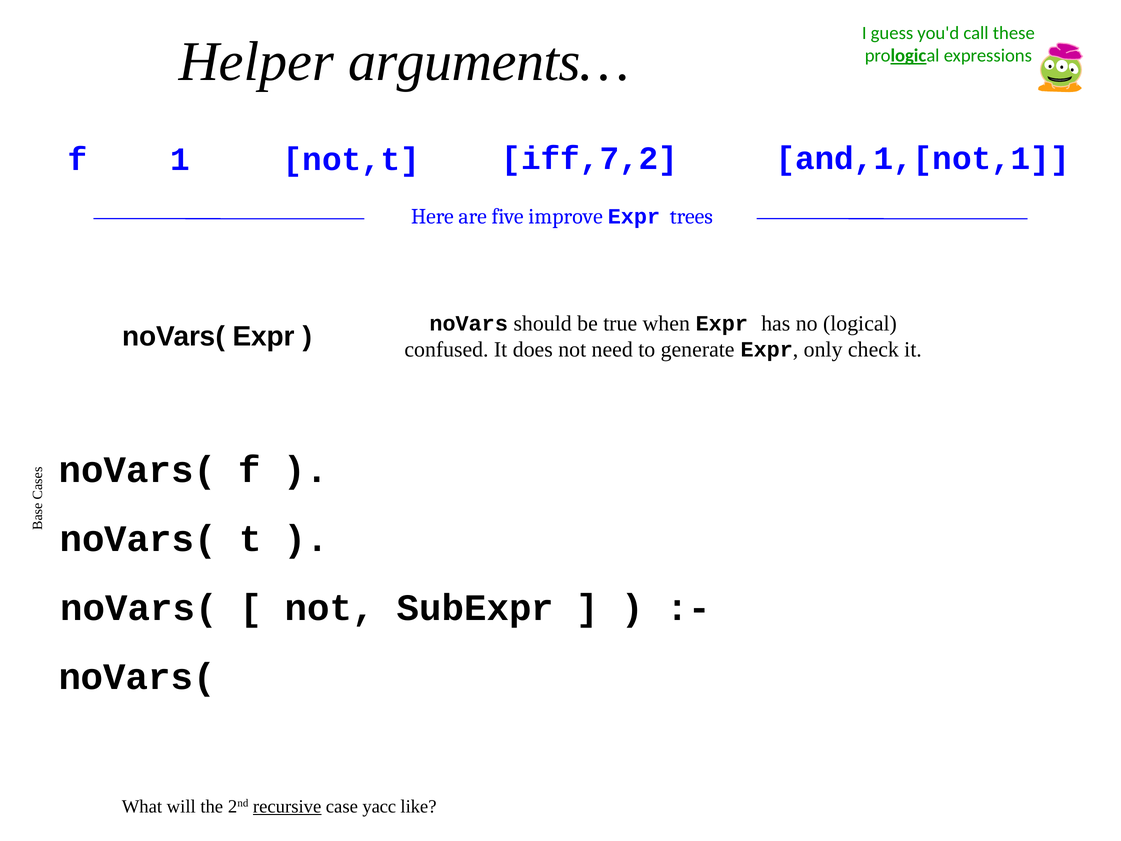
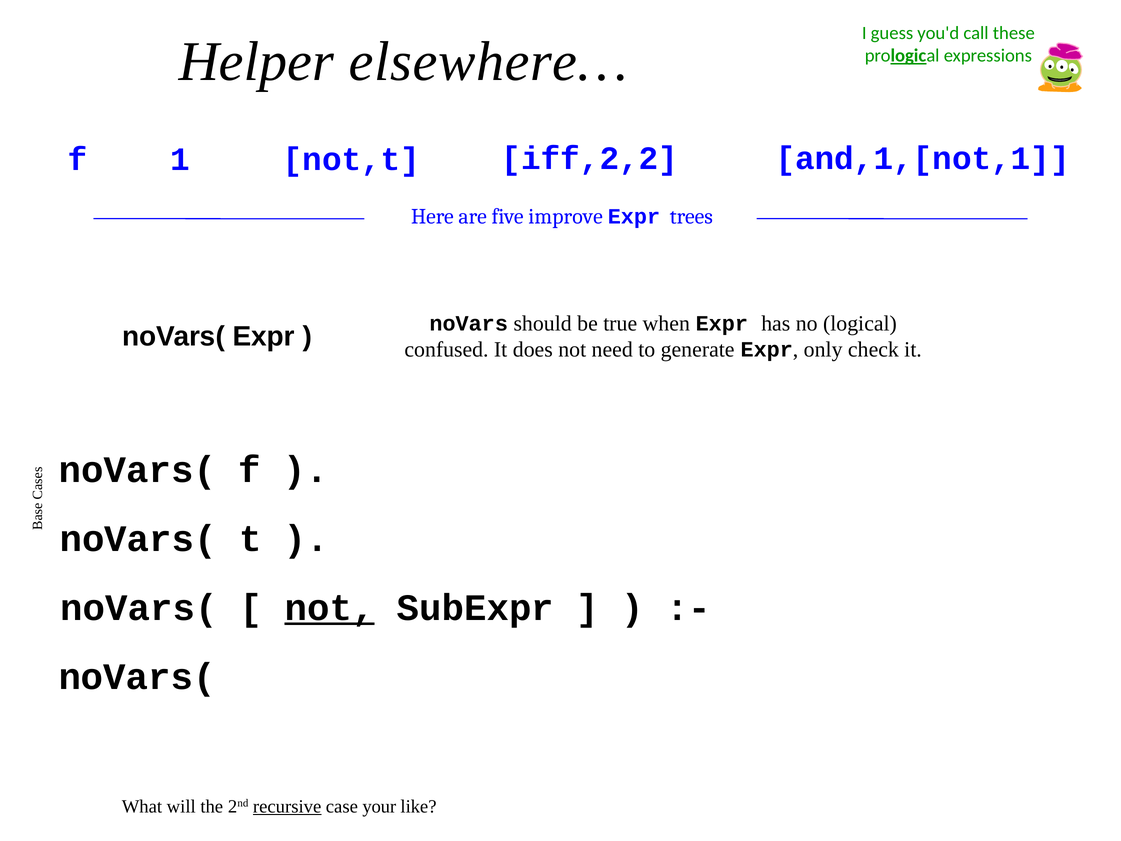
arguments…: arguments… -> elsewhere…
iff,7,2: iff,7,2 -> iff,2,2
not at (330, 608) underline: none -> present
yacc: yacc -> your
